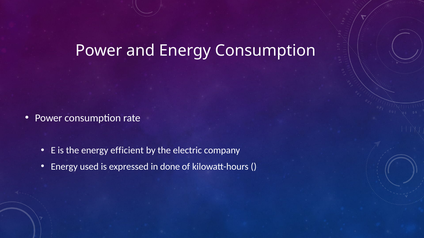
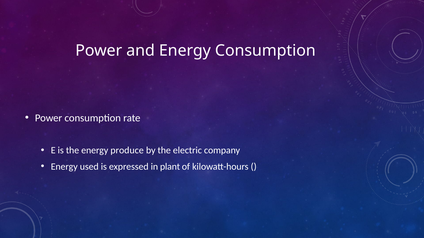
efficient: efficient -> produce
done: done -> plant
